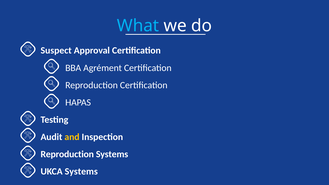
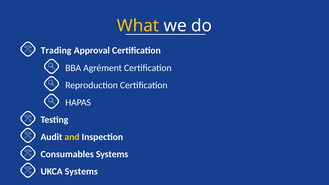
What colour: light blue -> yellow
Suspect: Suspect -> Trading
Reproduction at (67, 154): Reproduction -> Consumables
